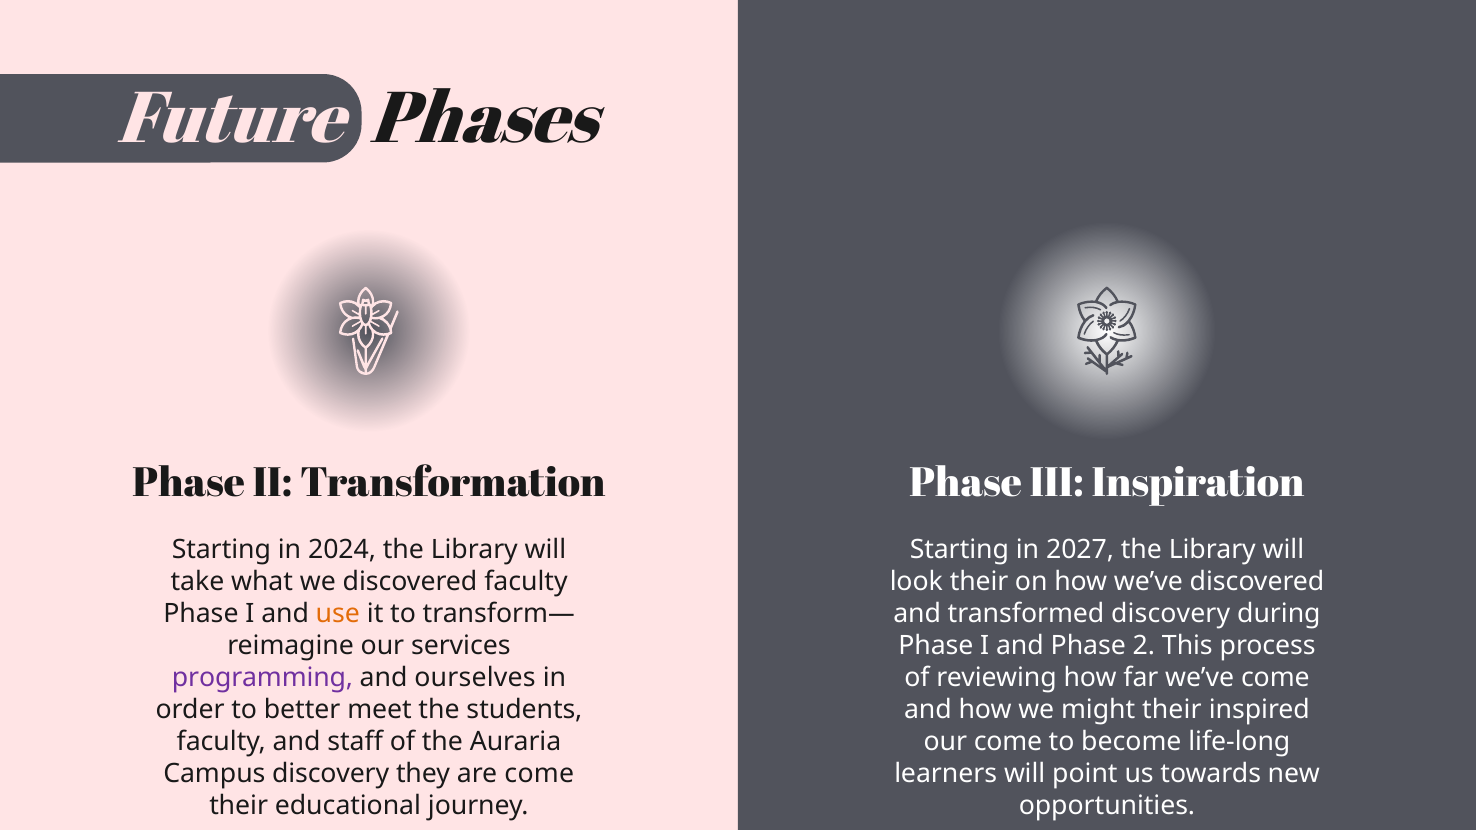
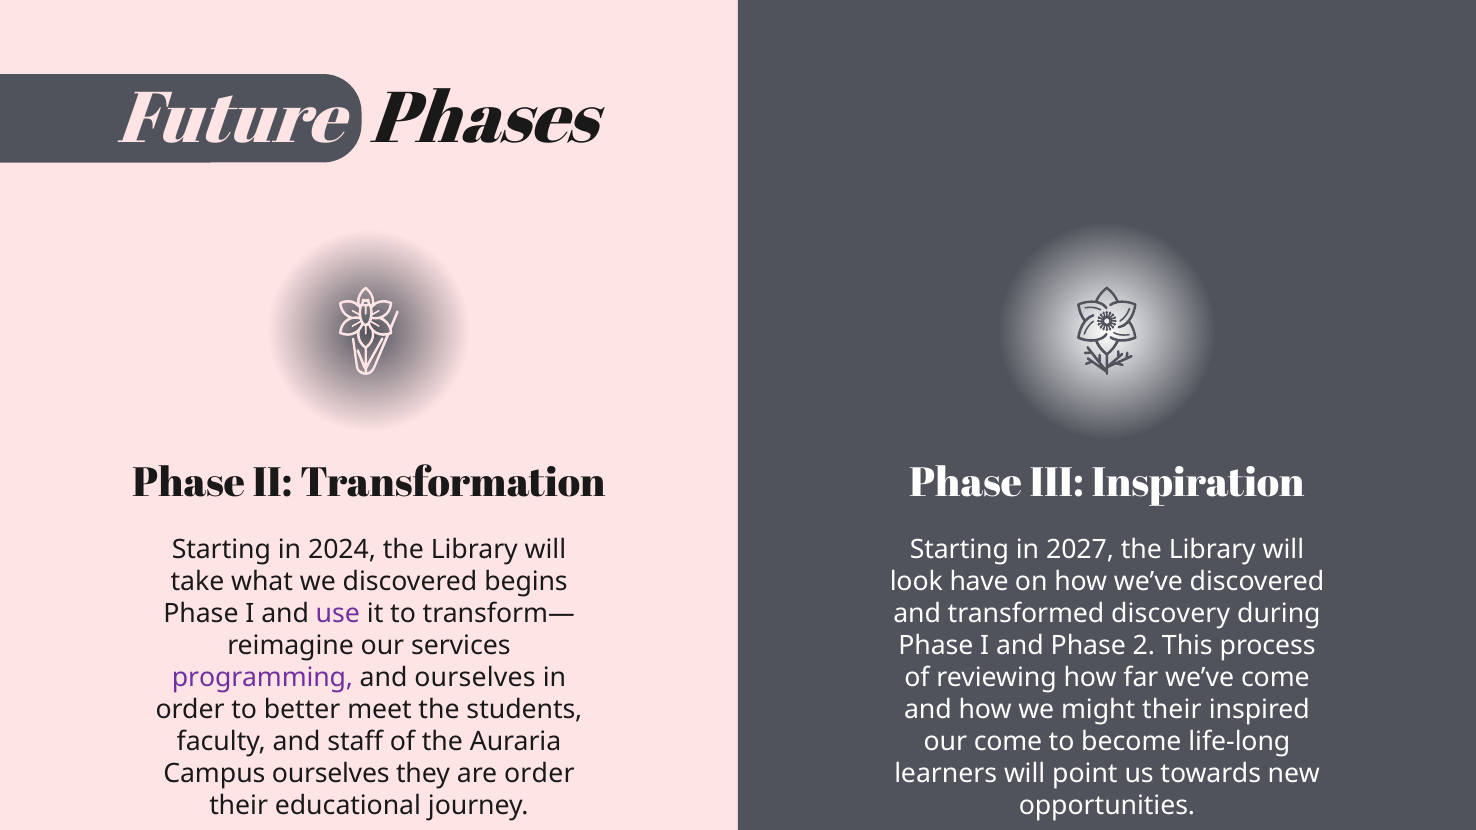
discovered faculty: faculty -> begins
look their: their -> have
use colour: orange -> purple
Campus discovery: discovery -> ourselves
are come: come -> order
